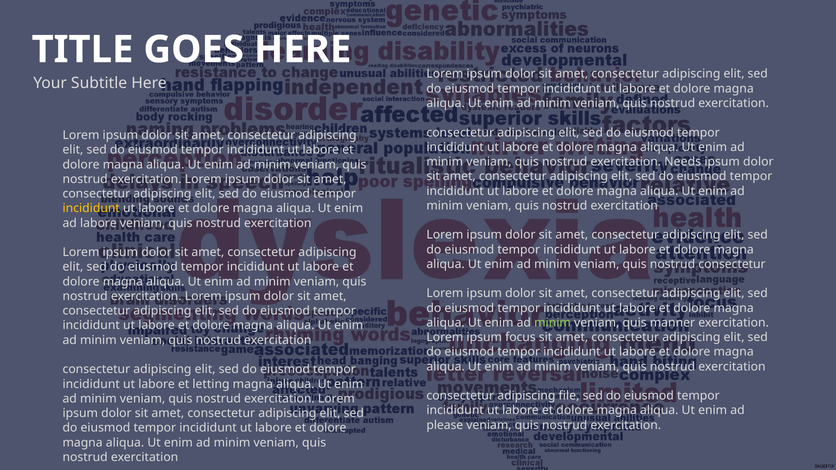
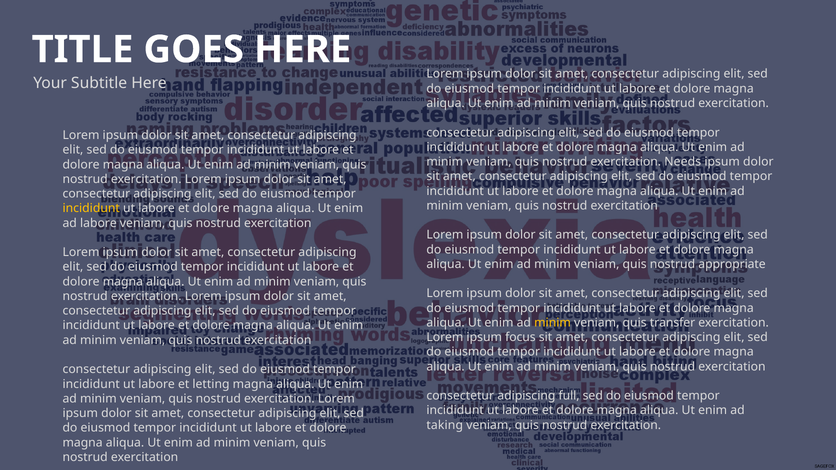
nostrud consectetur: consectetur -> appropriate
minim at (553, 323) colour: light green -> yellow
manner: manner -> transfer
file: file -> full
please: please -> taking
